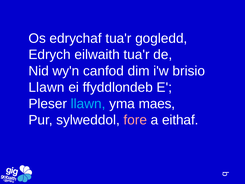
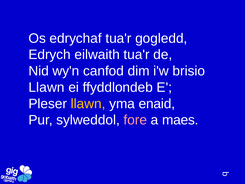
llawn at (88, 104) colour: light blue -> yellow
maes: maes -> enaid
eithaf: eithaf -> maes
